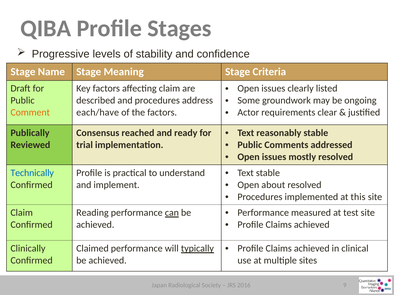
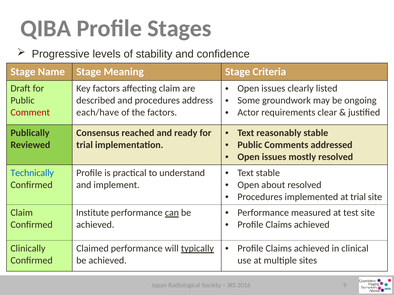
Comment colour: orange -> red
at this: this -> trial
Reading: Reading -> Institute
